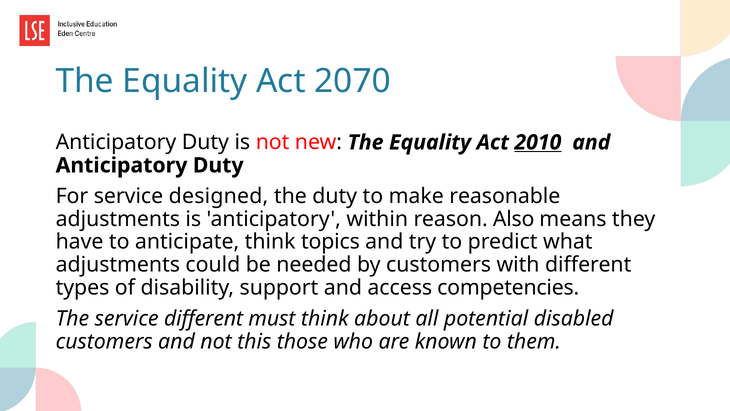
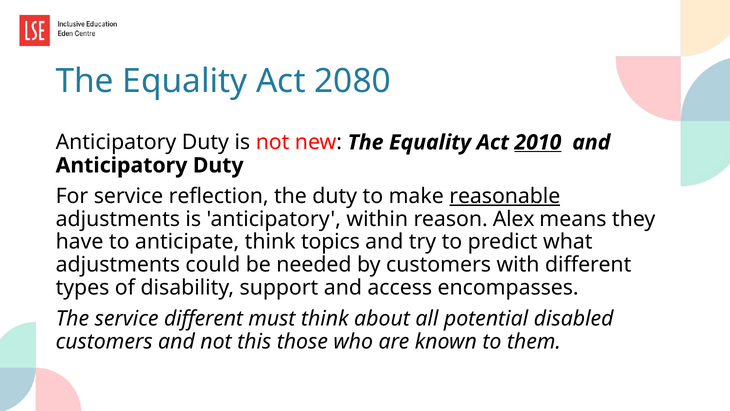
2070: 2070 -> 2080
designed: designed -> reflection
reasonable underline: none -> present
Also: Also -> Alex
competencies: competencies -> encompasses
